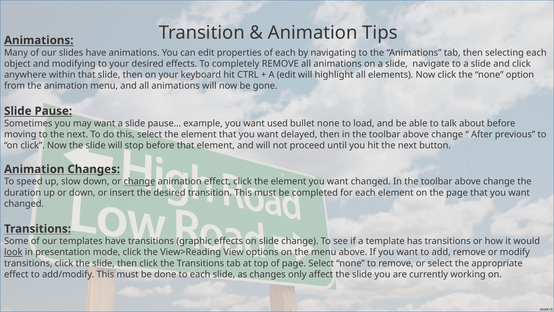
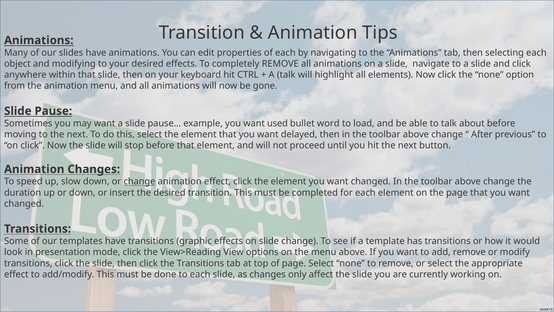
A edit: edit -> talk
bullet none: none -> word
look underline: present -> none
